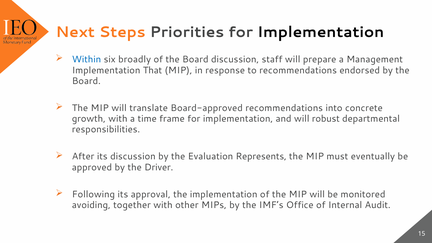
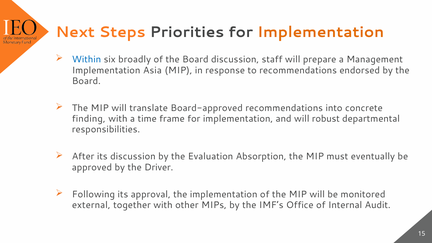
Implementation at (321, 32) colour: black -> orange
That: That -> Asia
growth: growth -> finding
Represents: Represents -> Absorption
avoiding: avoiding -> external
